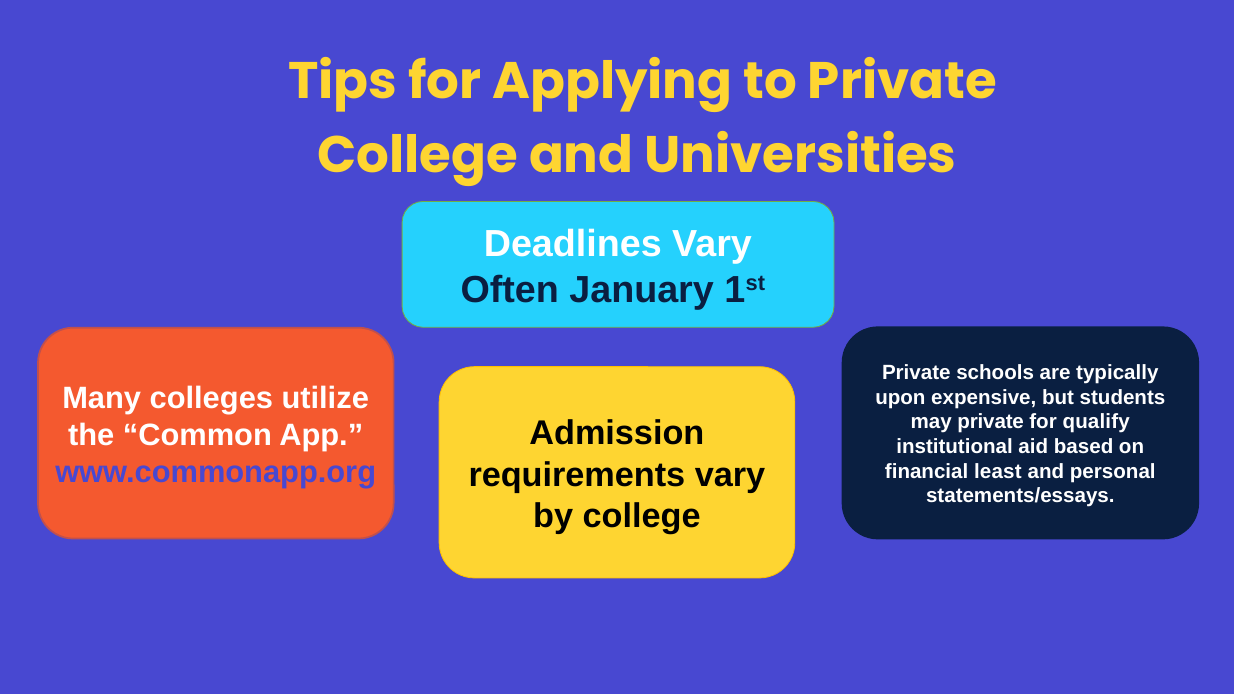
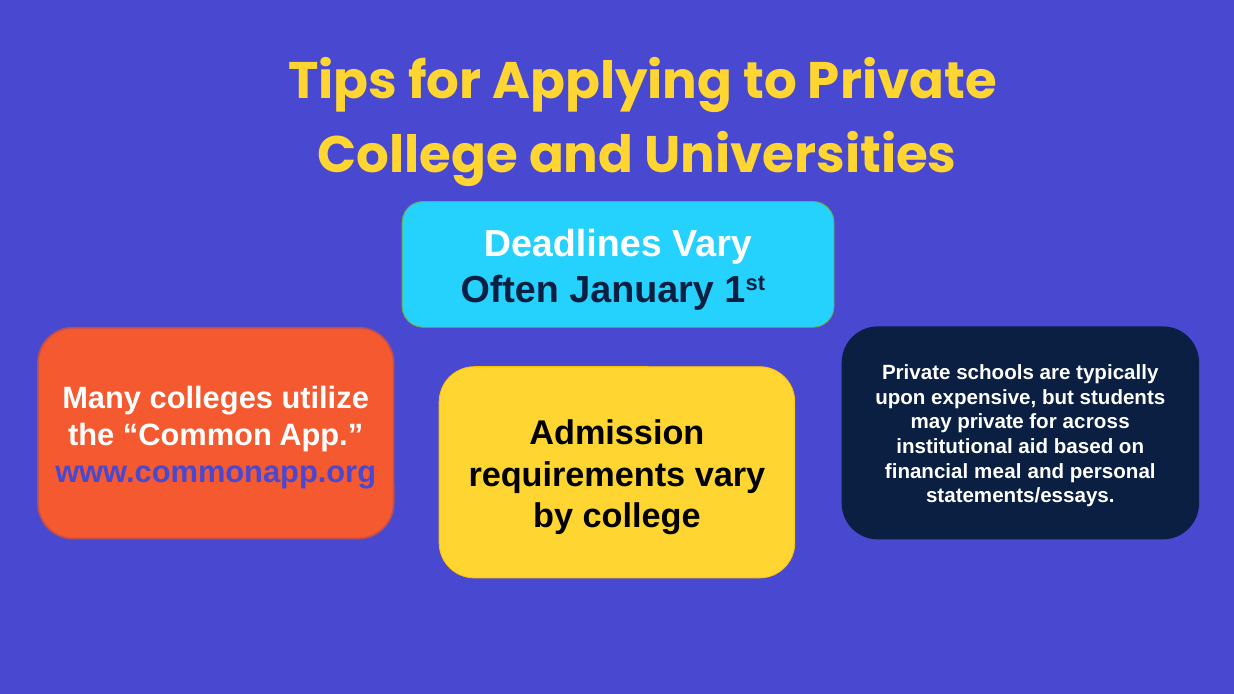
qualify: qualify -> across
least: least -> meal
